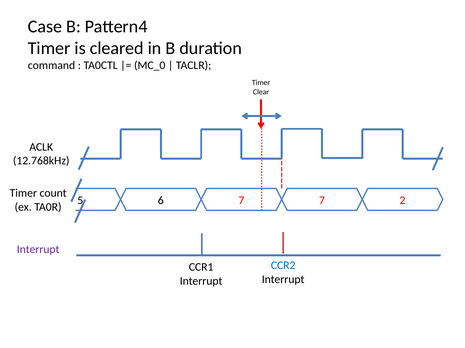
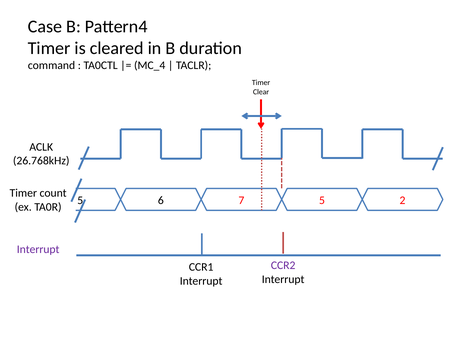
MC_0: MC_0 -> MC_4
12.768kHz: 12.768kHz -> 26.768kHz
7 7: 7 -> 5
CCR2 colour: blue -> purple
